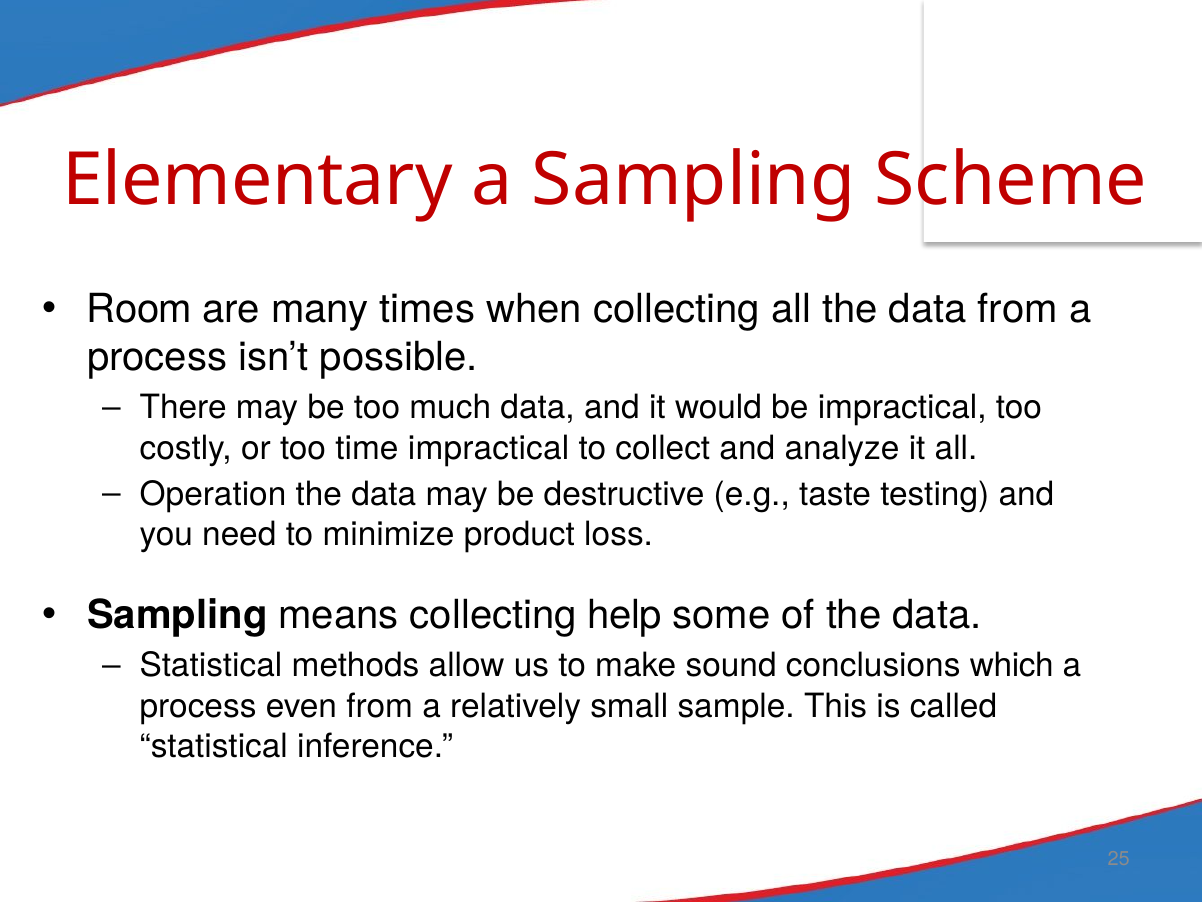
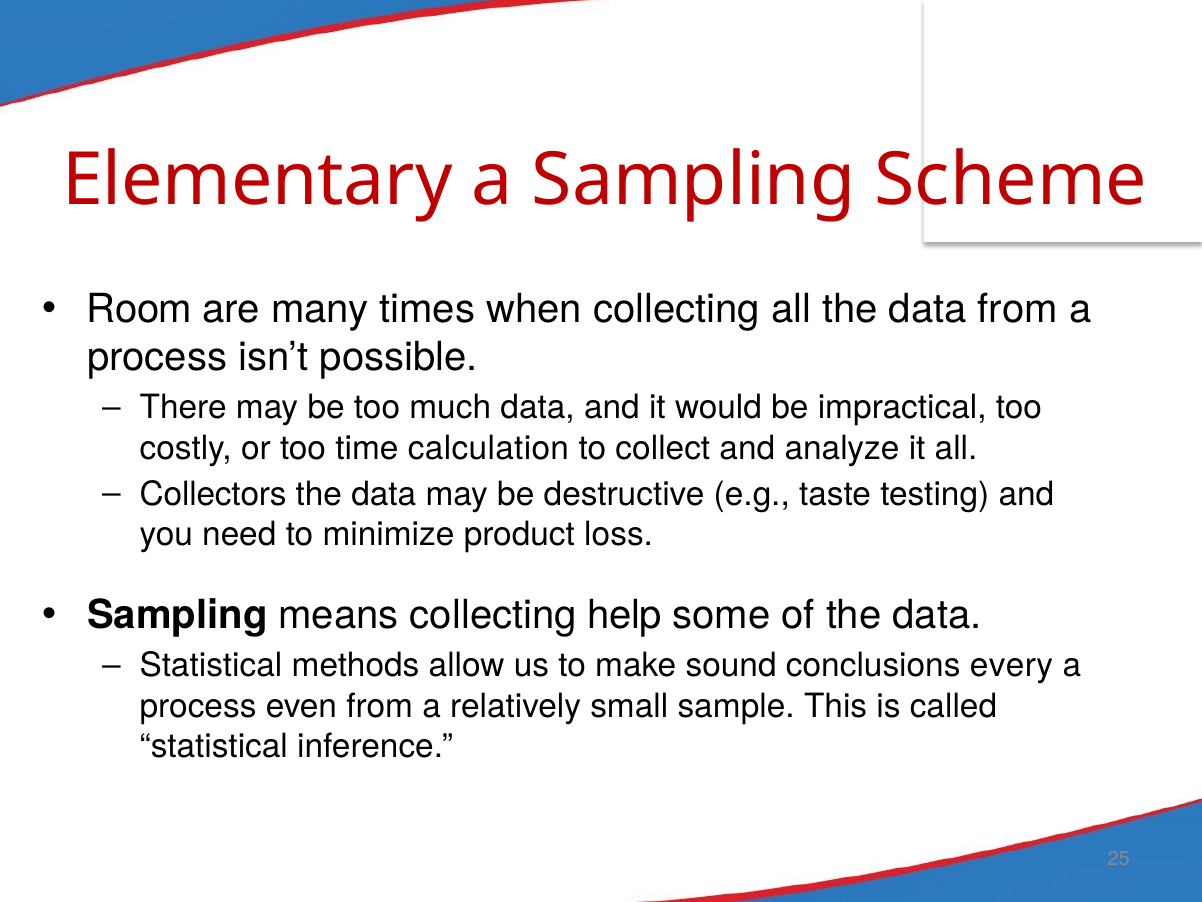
time impractical: impractical -> calculation
Operation: Operation -> Collectors
which: which -> every
